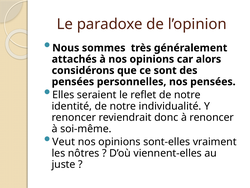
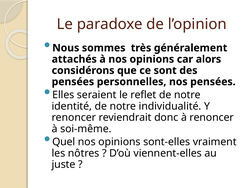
Veut: Veut -> Quel
